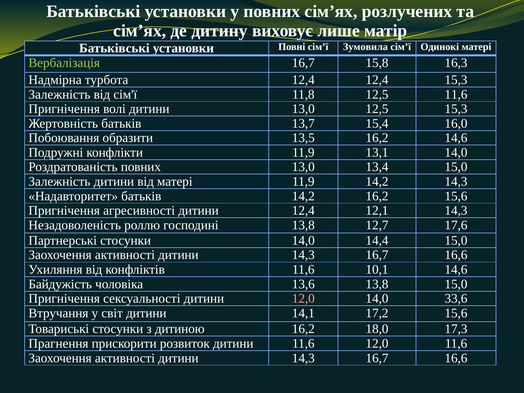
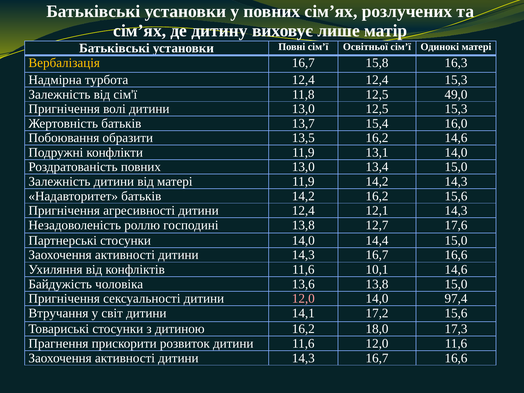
Зумовила: Зумовила -> Освітньої
Вербалізація colour: light green -> yellow
12,5 11,6: 11,6 -> 49,0
33,6: 33,6 -> 97,4
